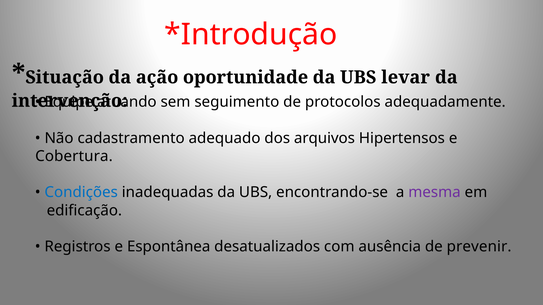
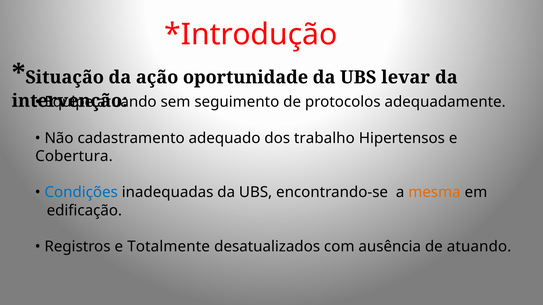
arquivos: arquivos -> trabalho
mesma colour: purple -> orange
Espontânea: Espontânea -> Totalmente
de prevenir: prevenir -> atuando
